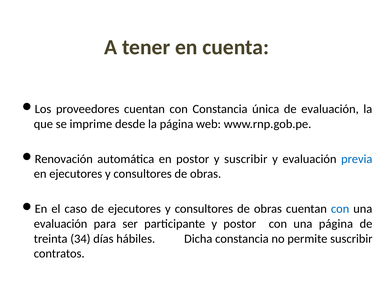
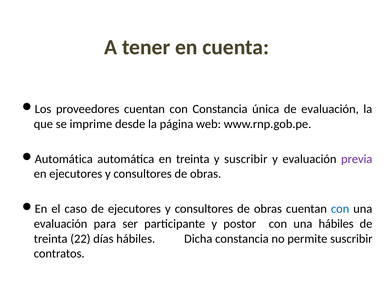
Renovación at (64, 159): Renovación -> Automática
en postor: postor -> treinta
previa colour: blue -> purple
una página: página -> hábiles
34: 34 -> 22
